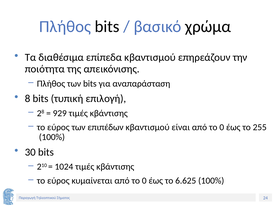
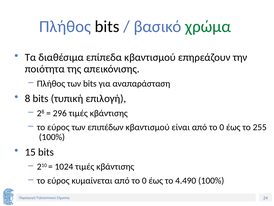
χρώμα colour: black -> green
929: 929 -> 296
30: 30 -> 15
6.625: 6.625 -> 4.490
